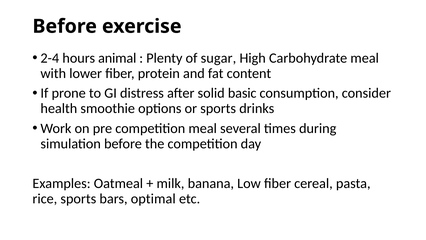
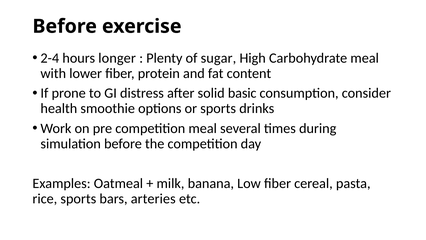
animal: animal -> longer
optimal: optimal -> arteries
